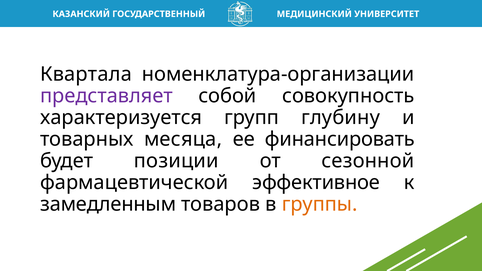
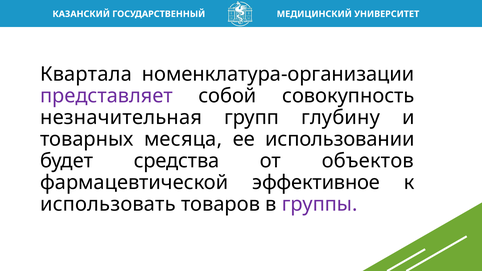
характеризуется: характеризуется -> незначительная
финансировать: финансировать -> использовании
позиции: позиции -> средства
сезонной: сезонной -> объектов
замедленным: замедленным -> использовать
группы colour: orange -> purple
